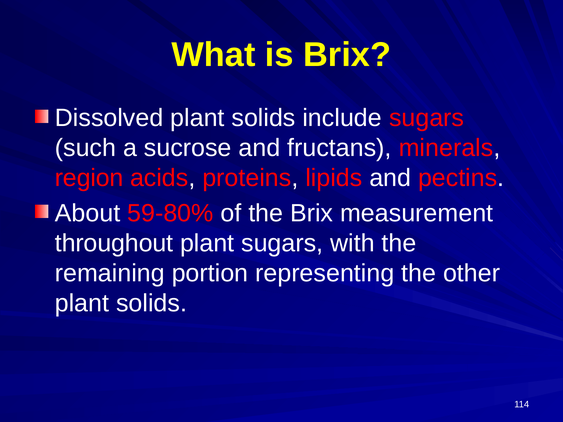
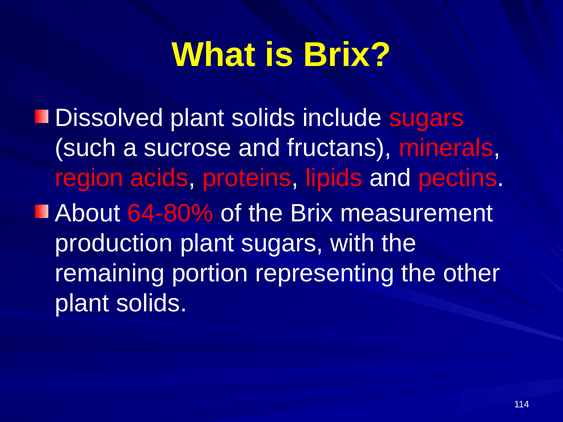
59-80%: 59-80% -> 64-80%
throughout: throughout -> production
